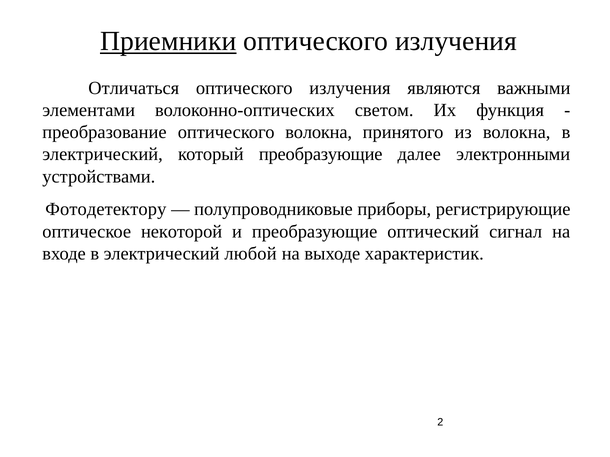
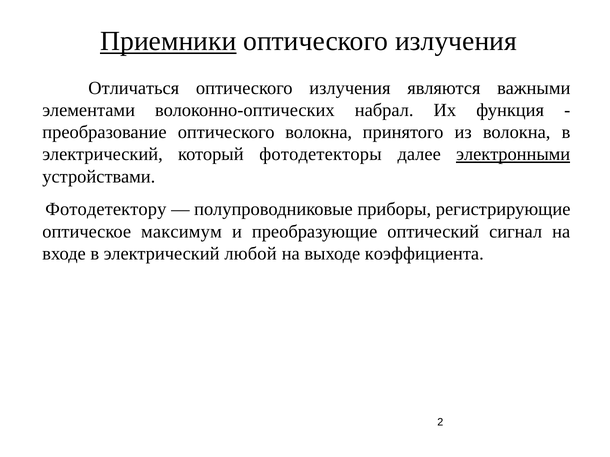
светом: светом -> набрал
который преобразующие: преобразующие -> фотодетекторы
электронными underline: none -> present
некоторой: некоторой -> максимум
характеристик: характеристик -> коэффициента
